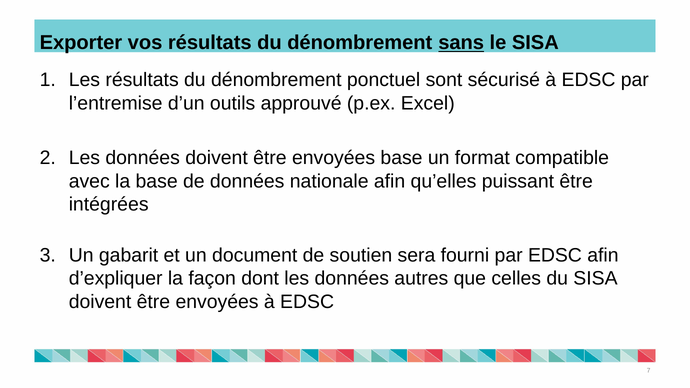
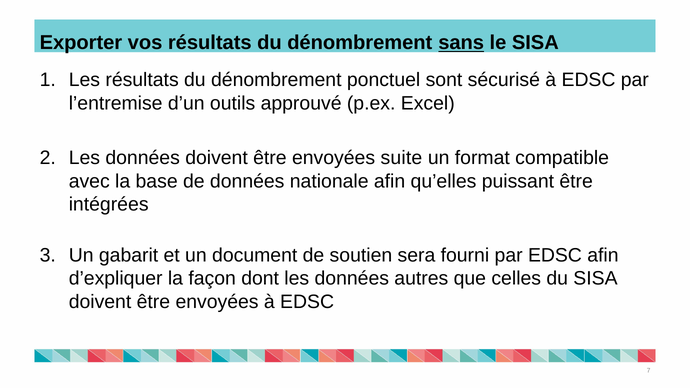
envoyées base: base -> suite
